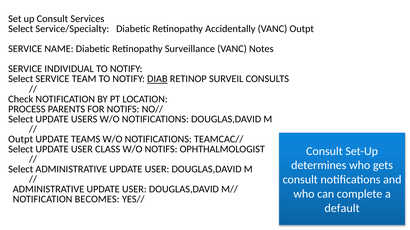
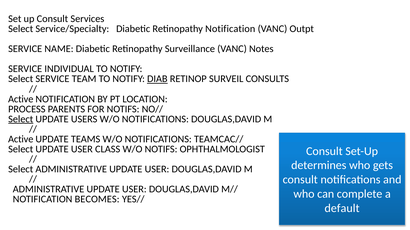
Retinopathy Accidentally: Accidentally -> Notification
Check at (21, 99): Check -> Active
Select at (21, 119) underline: none -> present
Outpt at (21, 139): Outpt -> Active
